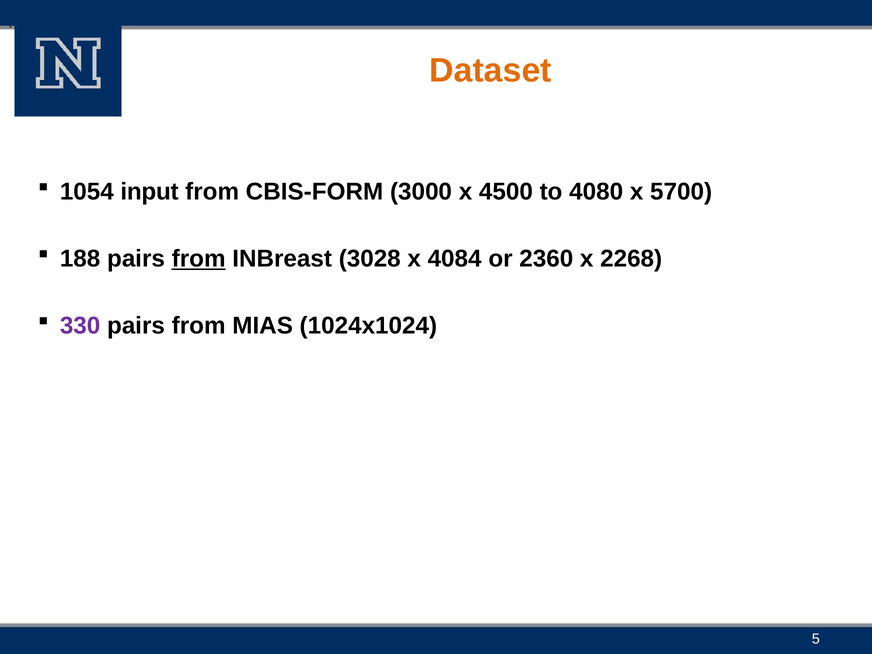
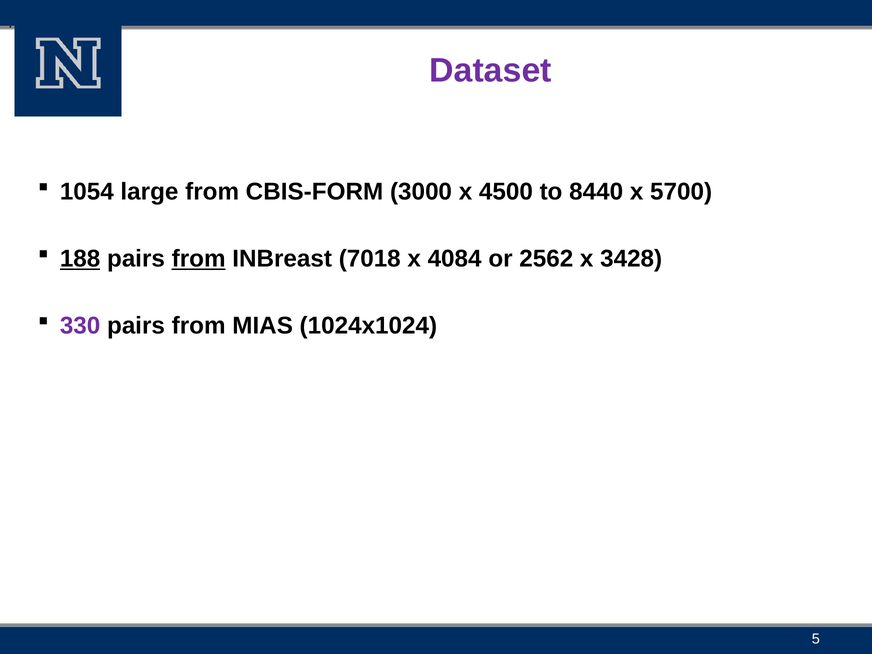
Dataset colour: orange -> purple
input: input -> large
4080: 4080 -> 8440
188 underline: none -> present
3028: 3028 -> 7018
2360: 2360 -> 2562
2268: 2268 -> 3428
